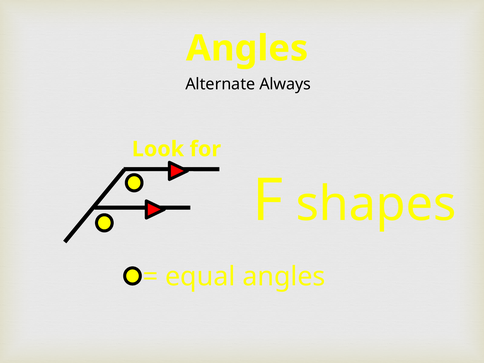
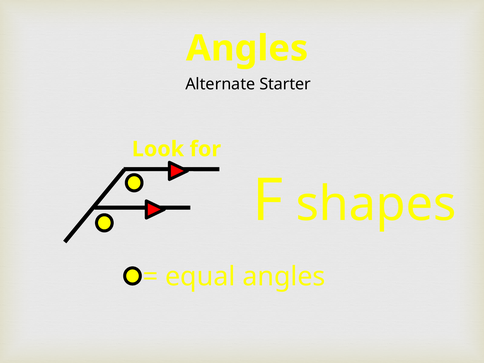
Always: Always -> Starter
